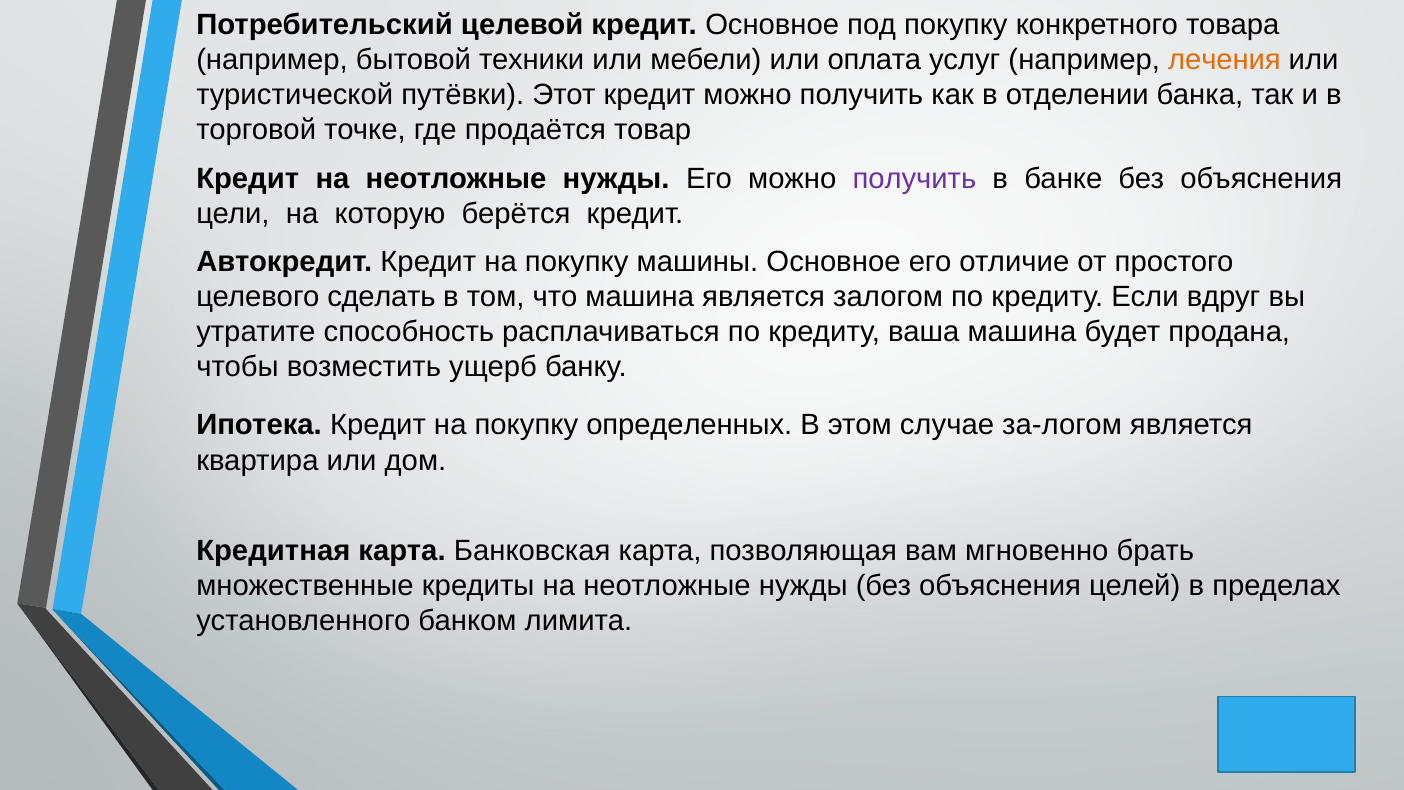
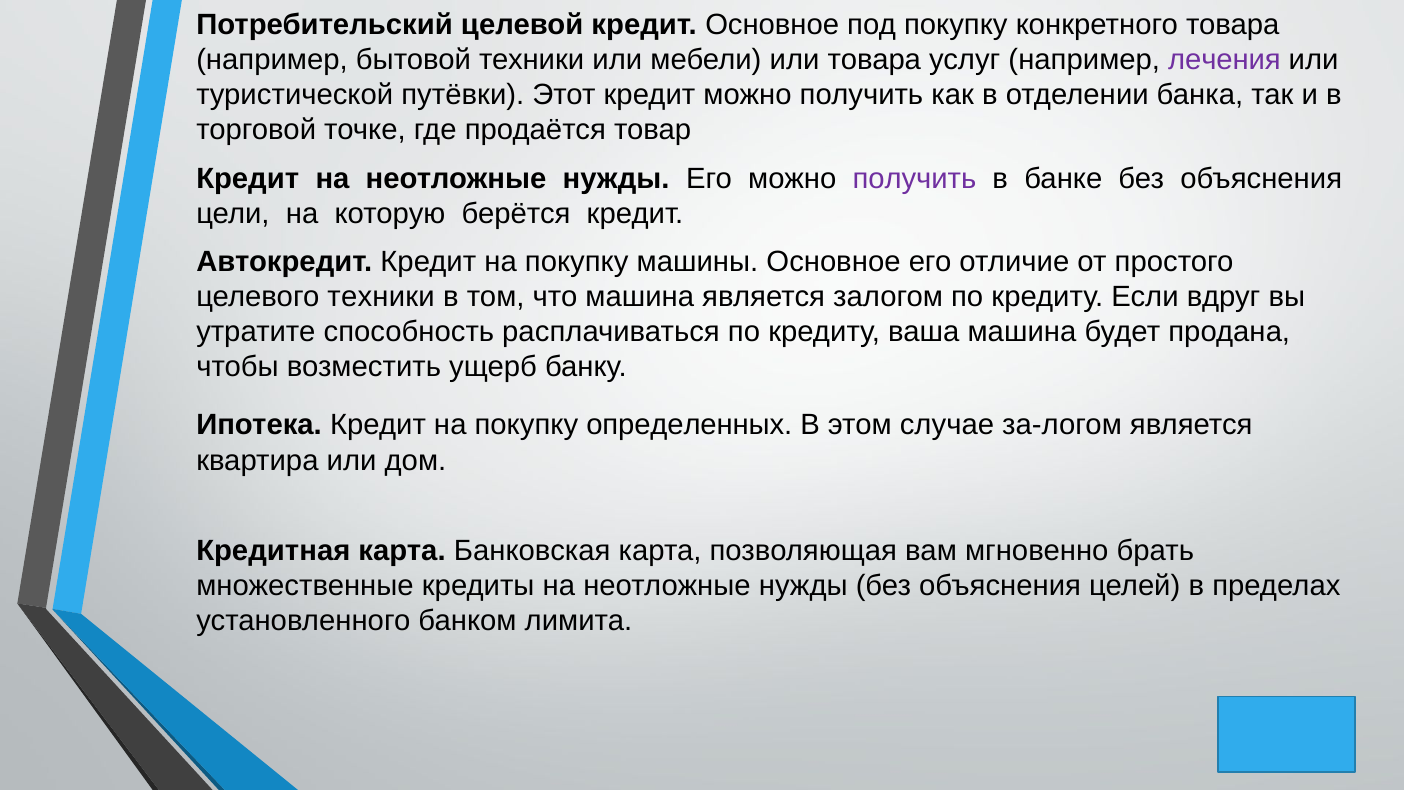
или оплата: оплата -> товара
лечения colour: orange -> purple
целевого сделать: сделать -> техники
